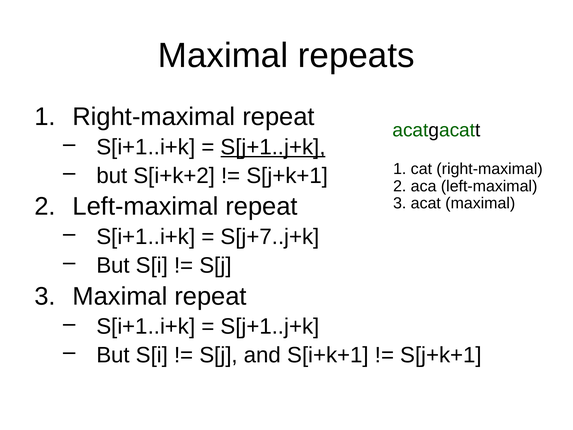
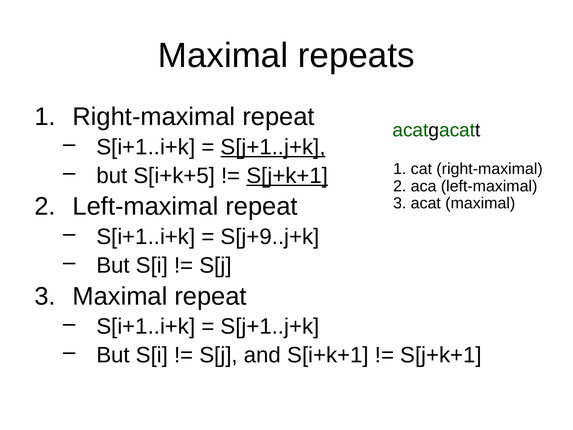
S[i+k+2: S[i+k+2 -> S[i+k+5
S[j+k+1 at (287, 176) underline: none -> present
S[j+7..j+k: S[j+7..j+k -> S[j+9..j+k
